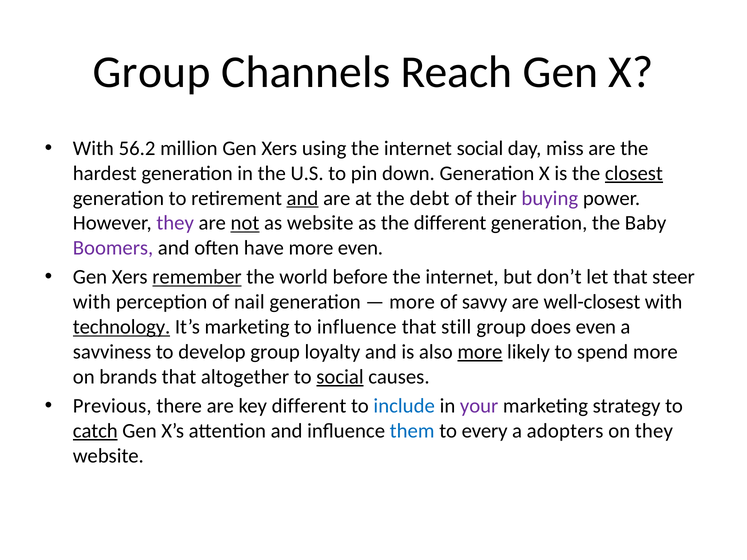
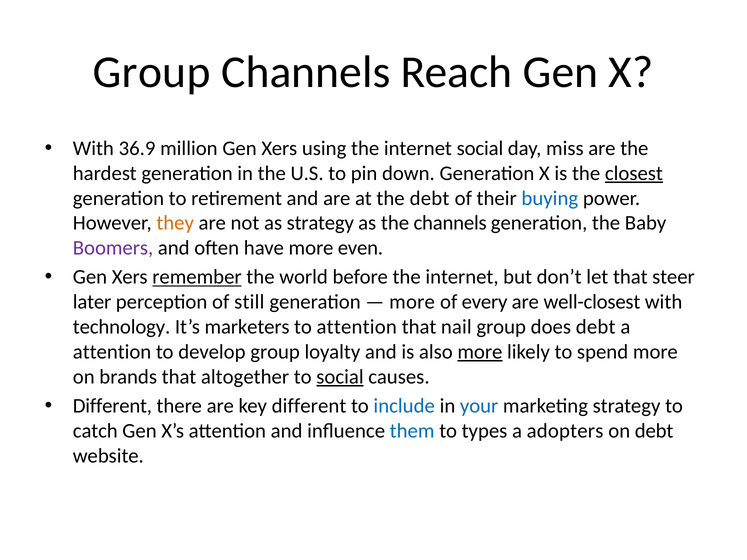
56.2: 56.2 -> 36.9
and at (302, 198) underline: present -> none
buying colour: purple -> blue
they at (175, 223) colour: purple -> orange
not underline: present -> none
as website: website -> strategy
the different: different -> channels
with at (92, 302): with -> later
nail: nail -> still
savvy: savvy -> every
technology underline: present -> none
It’s marketing: marketing -> marketers
to influence: influence -> attention
still: still -> nail
does even: even -> debt
savviness at (112, 352): savviness -> attention
Previous at (112, 406): Previous -> Different
your colour: purple -> blue
catch underline: present -> none
every: every -> types
on they: they -> debt
